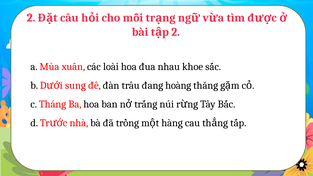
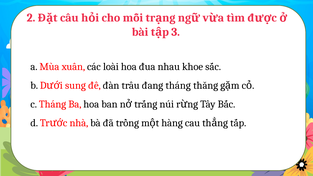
2 at (176, 32): 2 -> 3
đang hoàng: hoàng -> tháng
